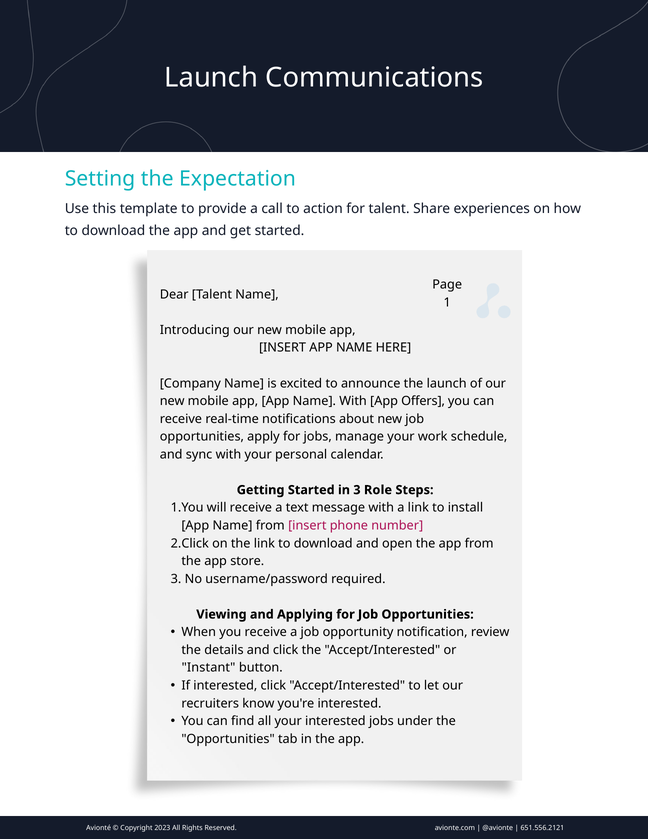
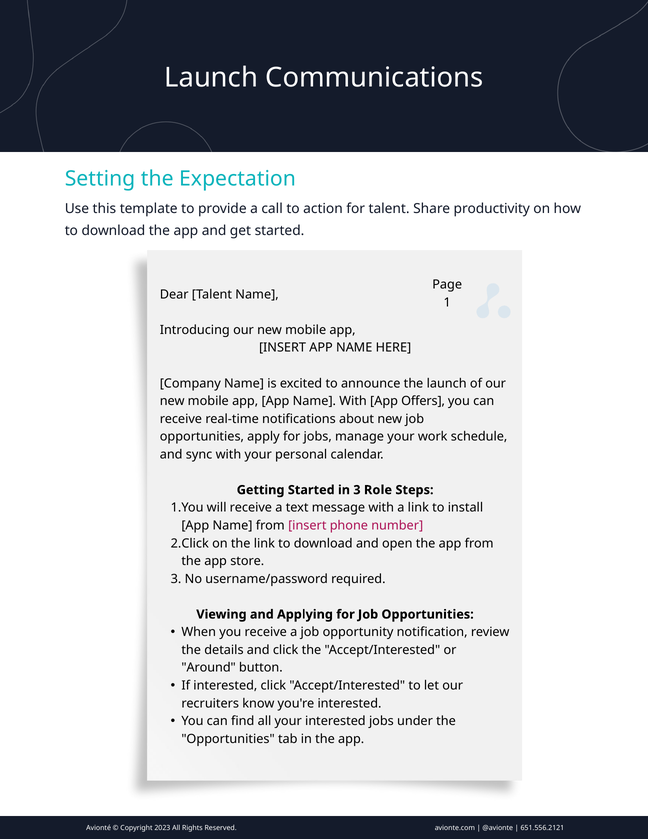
experiences: experiences -> productivity
Instant: Instant -> Around
